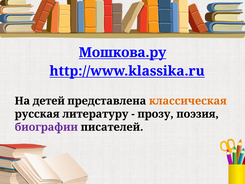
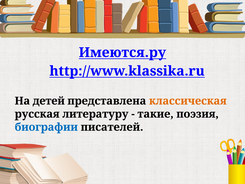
Мошкова.ру: Мошкова.ру -> Имеются.ру
прозу: прозу -> такие
биографии colour: purple -> blue
